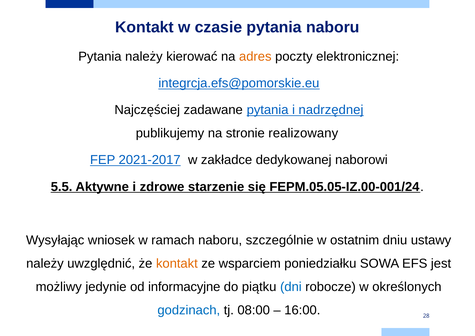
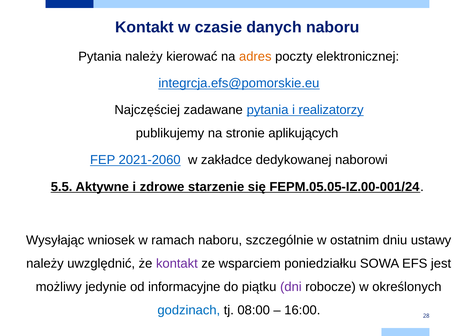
czasie pytania: pytania -> danych
nadrzędnej: nadrzędnej -> realizatorzy
realizowany: realizowany -> aplikujących
2021-2017: 2021-2017 -> 2021-2060
kontakt at (177, 263) colour: orange -> purple
dni colour: blue -> purple
